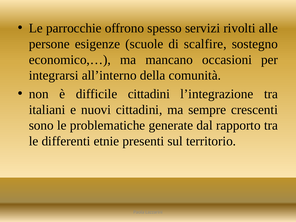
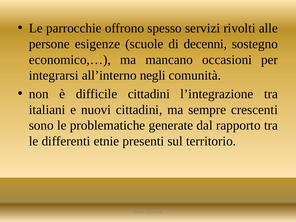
scalfire: scalfire -> decenni
della: della -> negli
